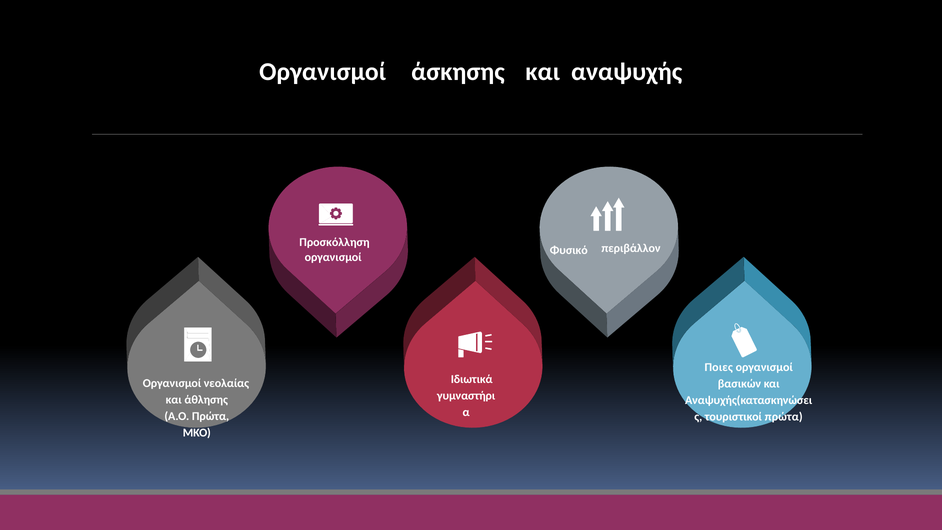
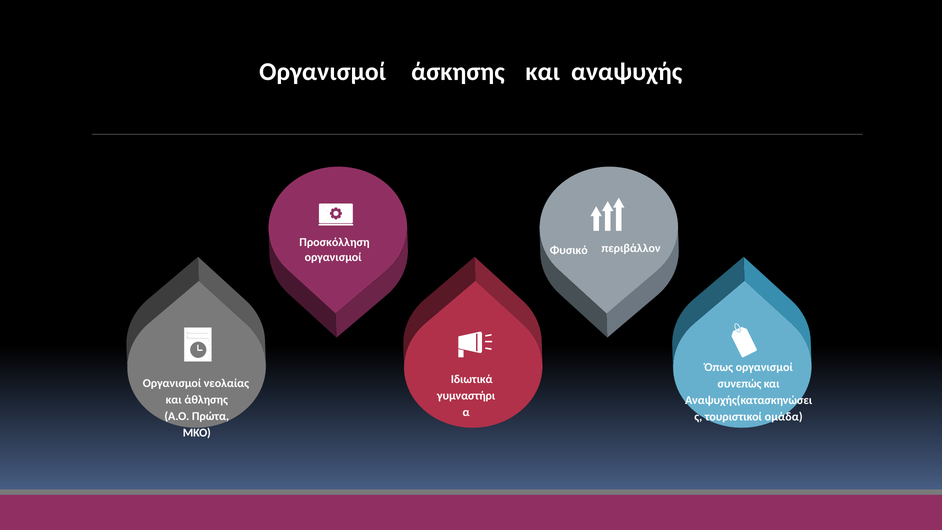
Ποιες: Ποιες -> Όπως
βασικών: βασικών -> συνεπώς
τουριστικοί πρώτα: πρώτα -> ομάδα
